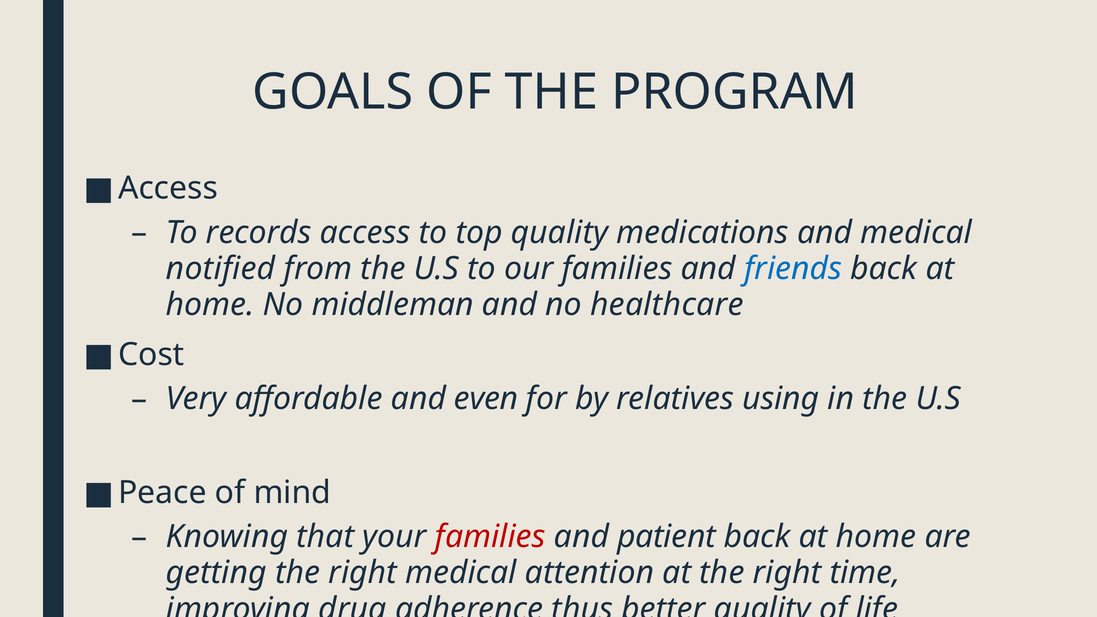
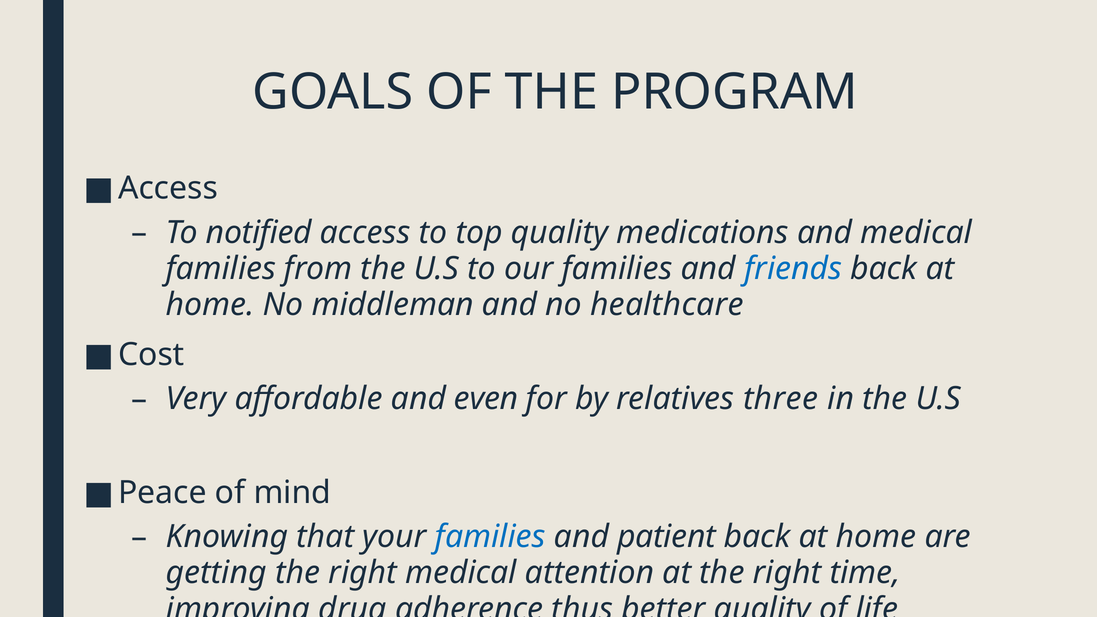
records: records -> notified
notified at (221, 269): notified -> families
using: using -> three
families at (490, 537) colour: red -> blue
